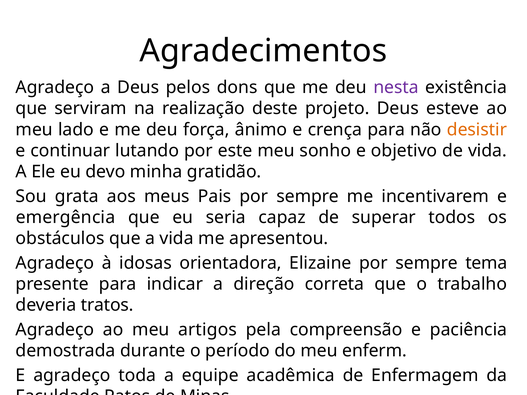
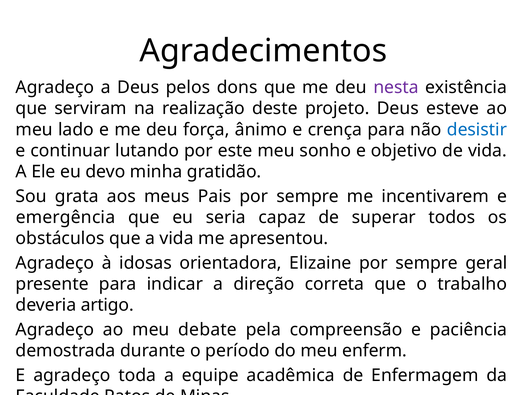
desistir colour: orange -> blue
tema: tema -> geral
tratos: tratos -> artigo
artigos: artigos -> debate
